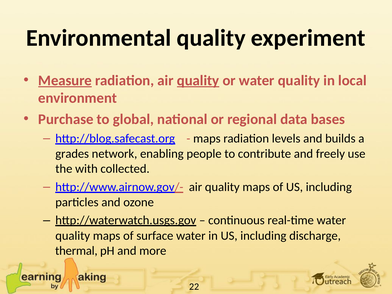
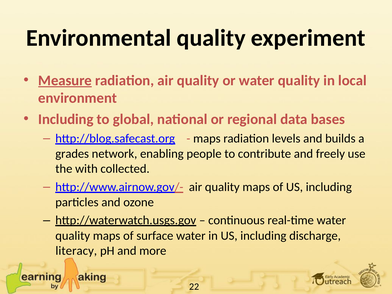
quality at (198, 80) underline: present -> none
Purchase at (66, 119): Purchase -> Including
thermal: thermal -> literacy
